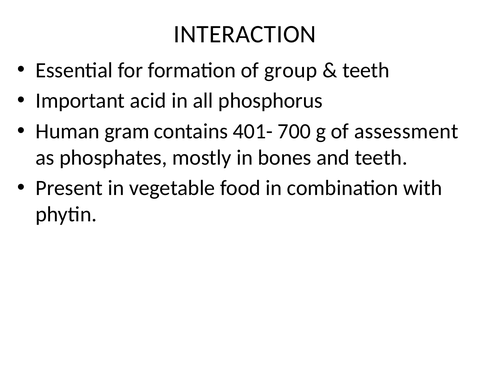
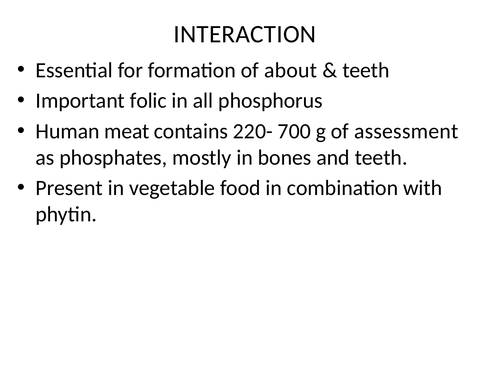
group: group -> about
acid: acid -> folic
gram: gram -> meat
401-: 401- -> 220-
